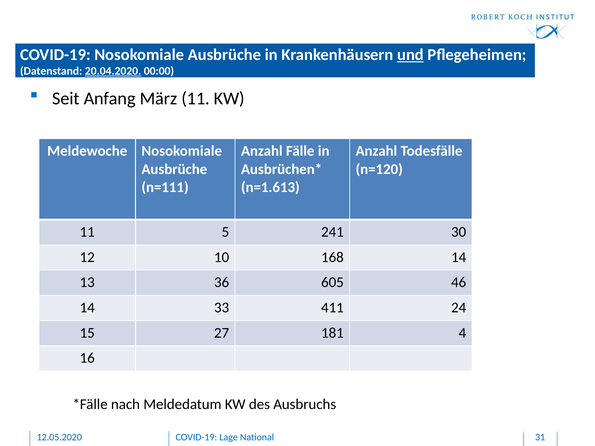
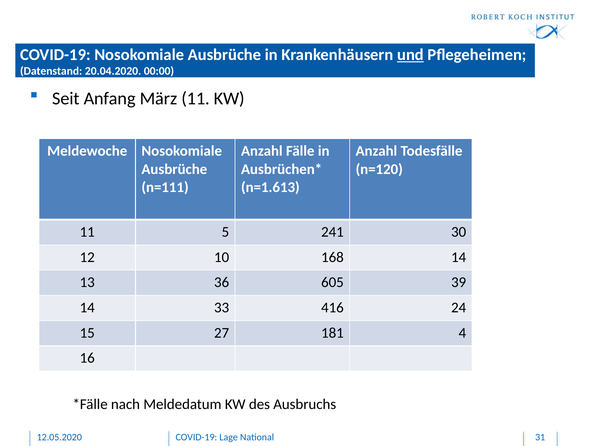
20.04.2020 underline: present -> none
46: 46 -> 39
411: 411 -> 416
